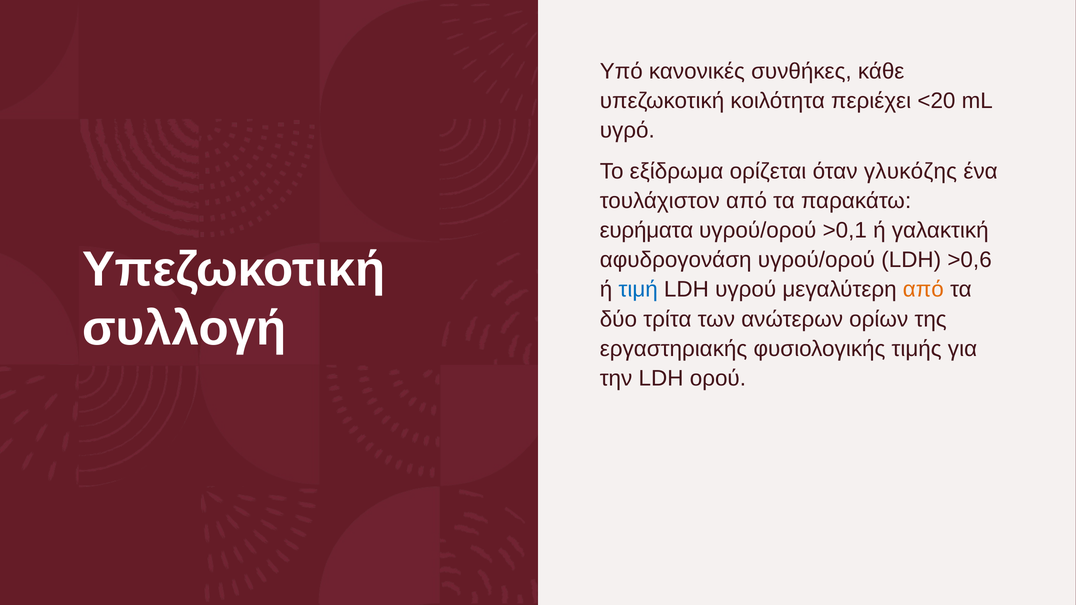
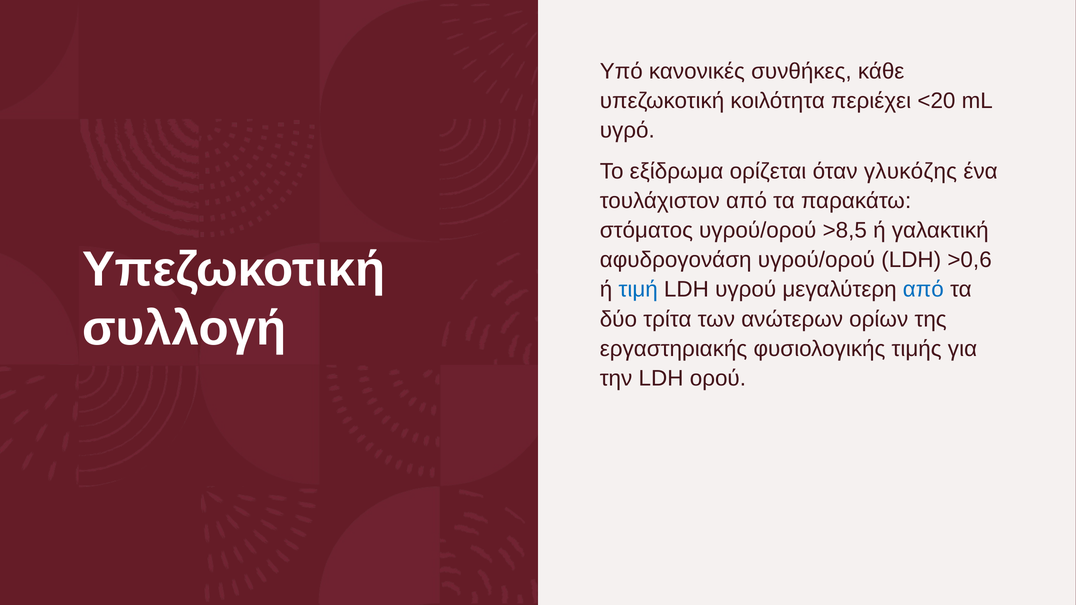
ευρήματα: ευρήματα -> στόματος
>0,1: >0,1 -> >8,5
από at (923, 290) colour: orange -> blue
